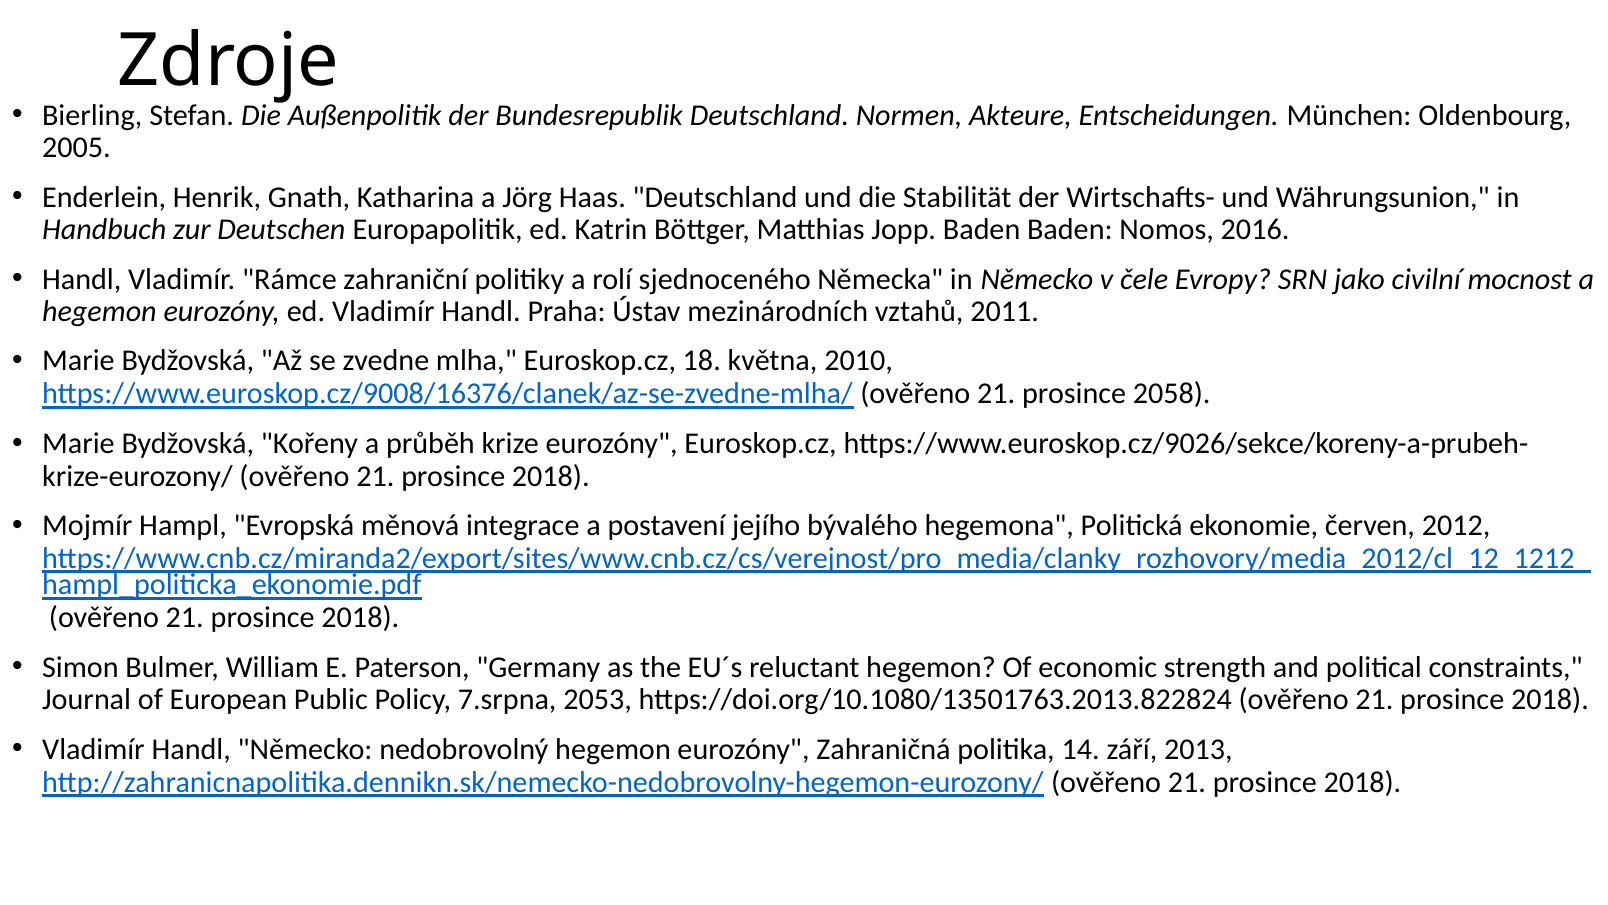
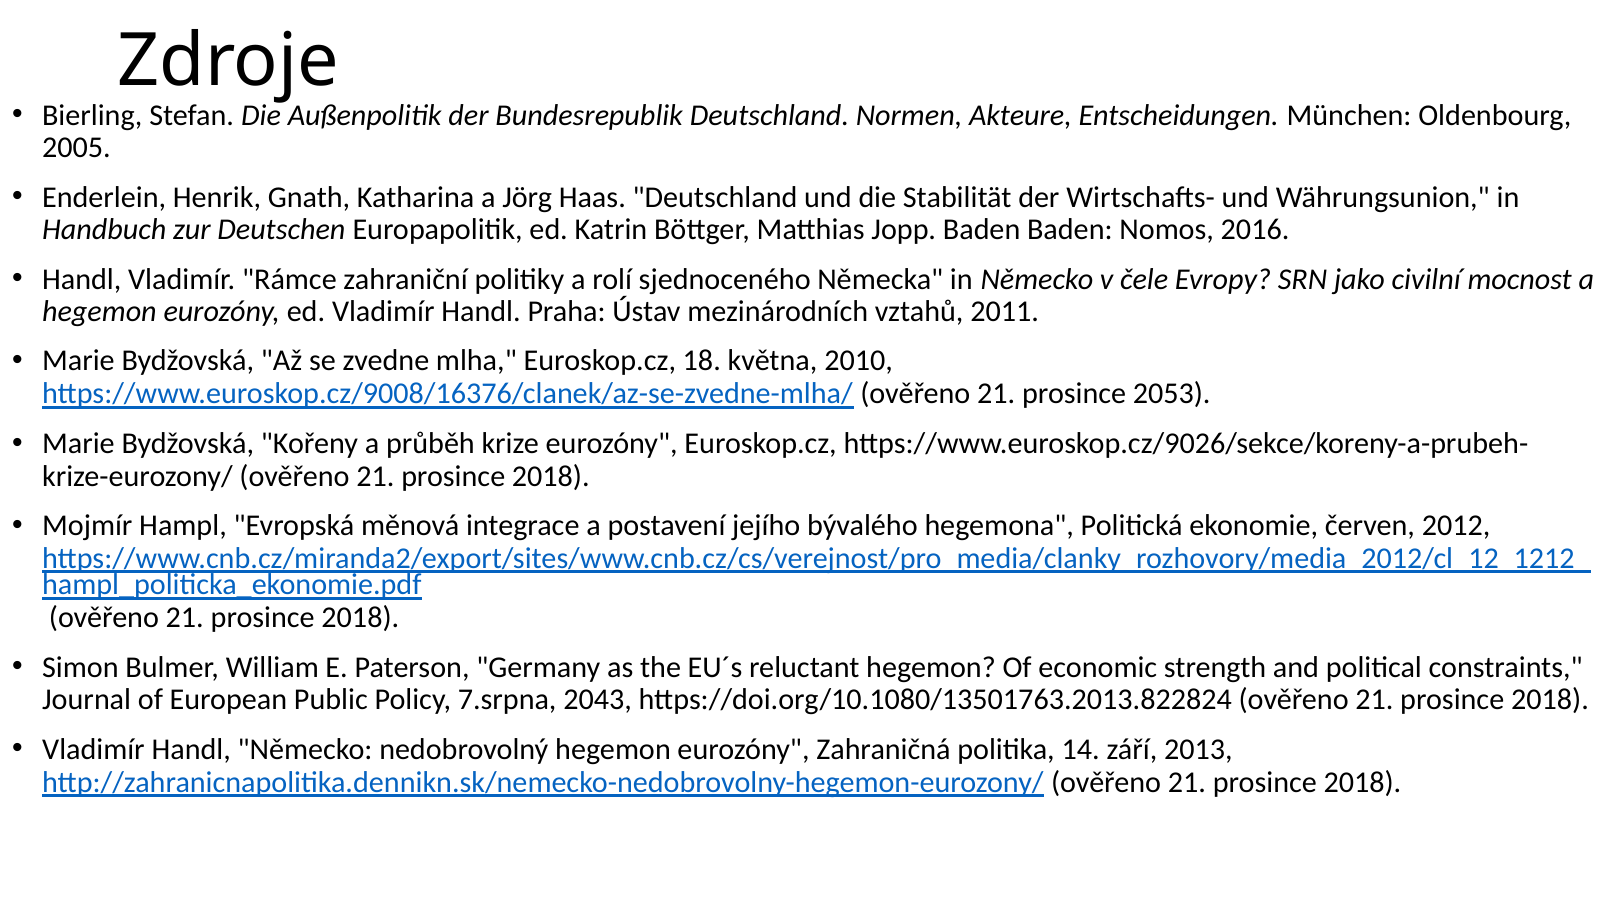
2058: 2058 -> 2053
2053: 2053 -> 2043
